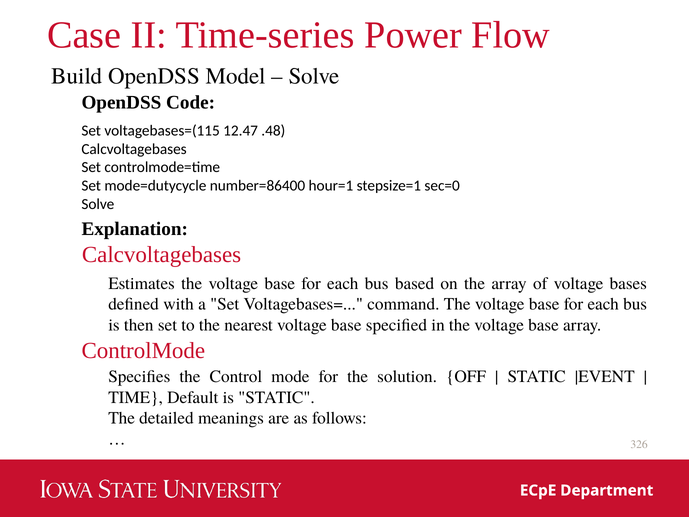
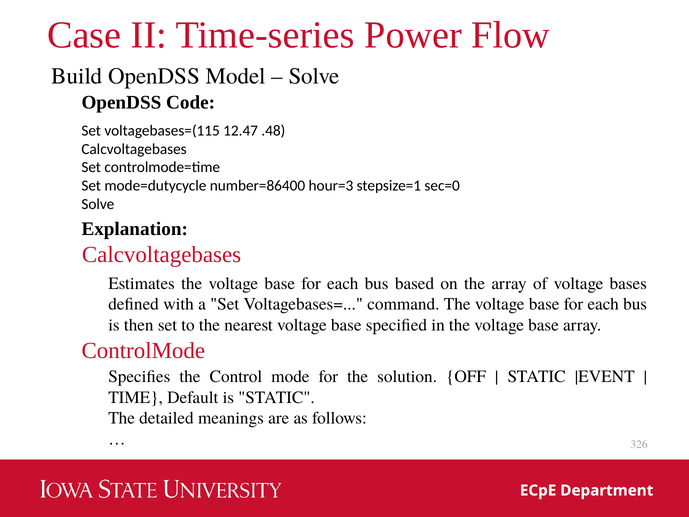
hour=1: hour=1 -> hour=3
